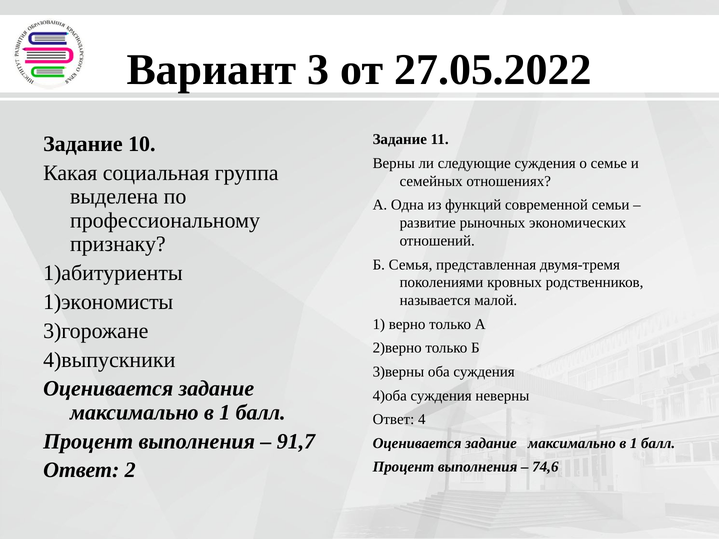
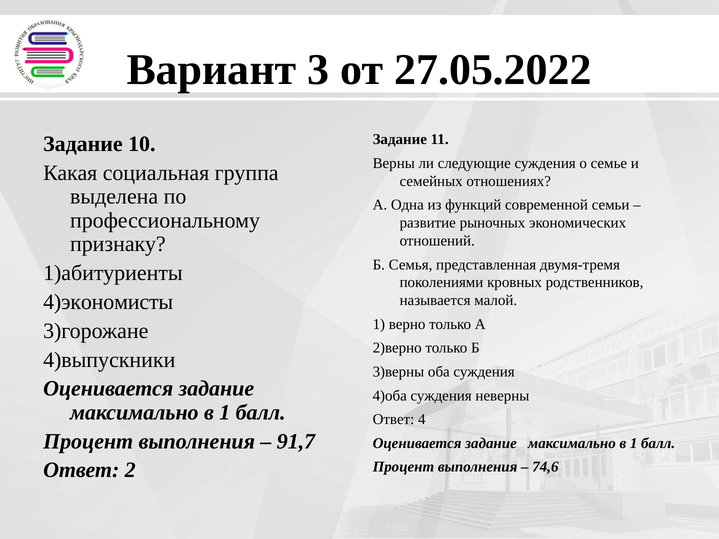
1)экономисты: 1)экономисты -> 4)экономисты
